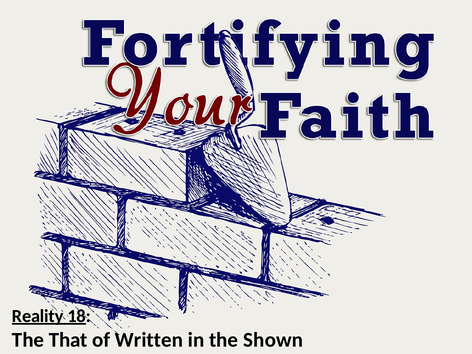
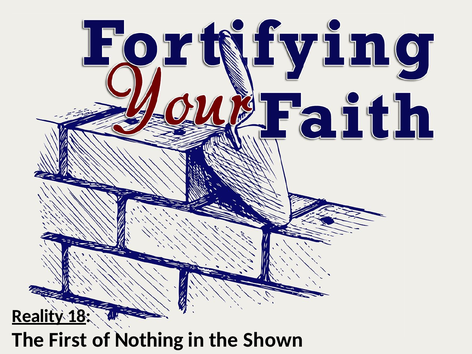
That: That -> First
Written: Written -> Nothing
